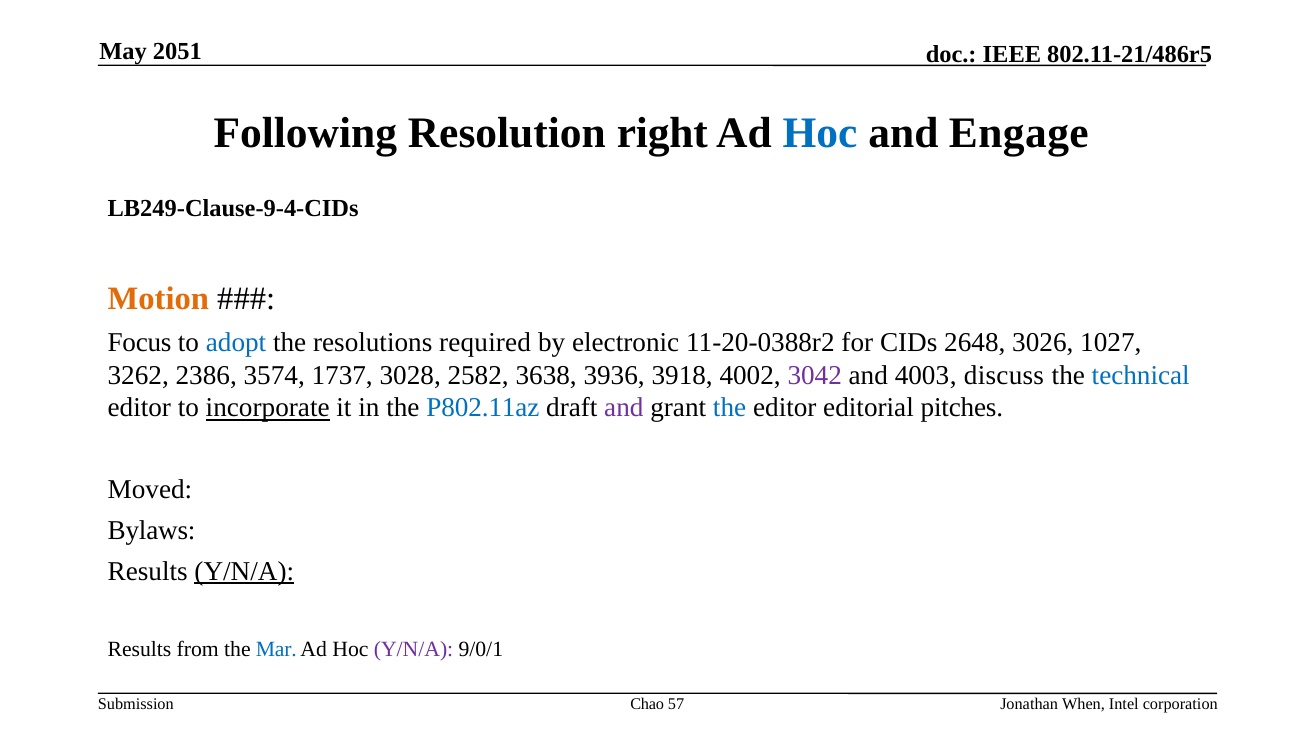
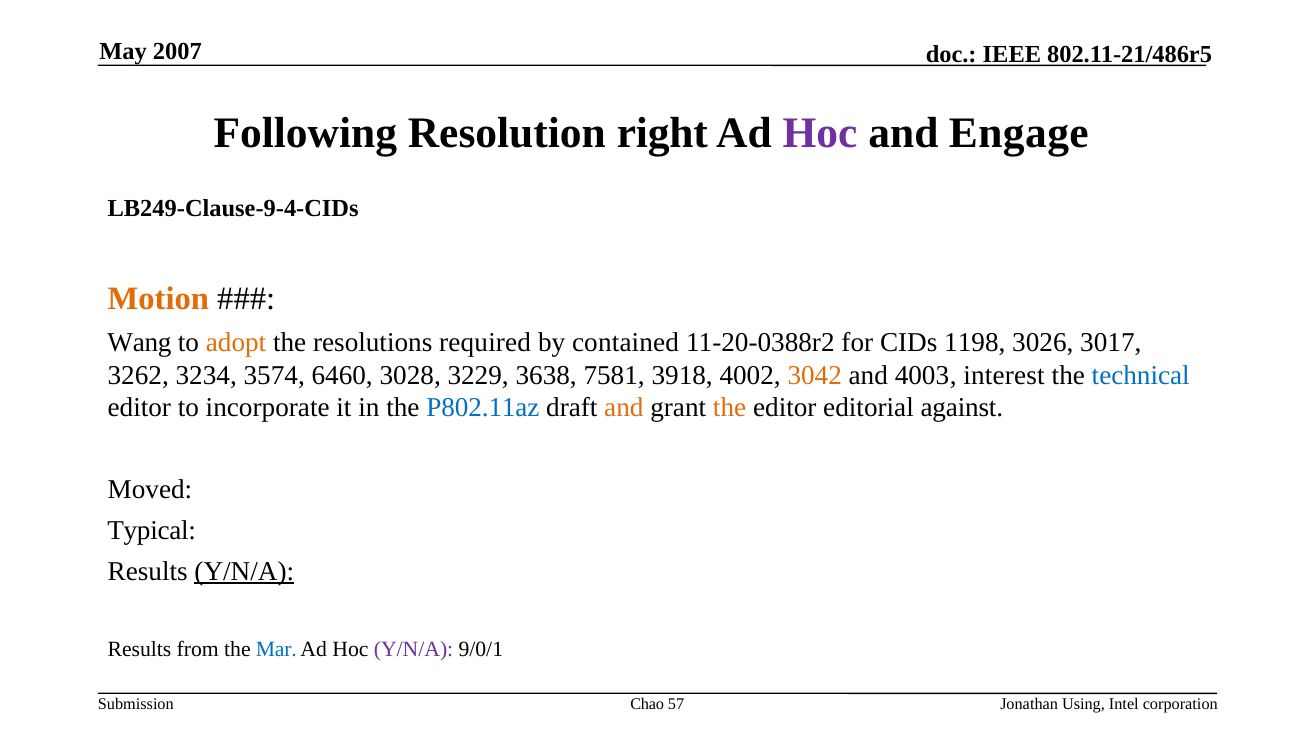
2051: 2051 -> 2007
Hoc at (820, 133) colour: blue -> purple
Focus: Focus -> Wang
adopt colour: blue -> orange
electronic: electronic -> contained
2648: 2648 -> 1198
1027: 1027 -> 3017
2386: 2386 -> 3234
1737: 1737 -> 6460
2582: 2582 -> 3229
3936: 3936 -> 7581
3042 colour: purple -> orange
discuss: discuss -> interest
incorporate underline: present -> none
and at (624, 408) colour: purple -> orange
the at (730, 408) colour: blue -> orange
pitches: pitches -> against
Bylaws: Bylaws -> Typical
When: When -> Using
